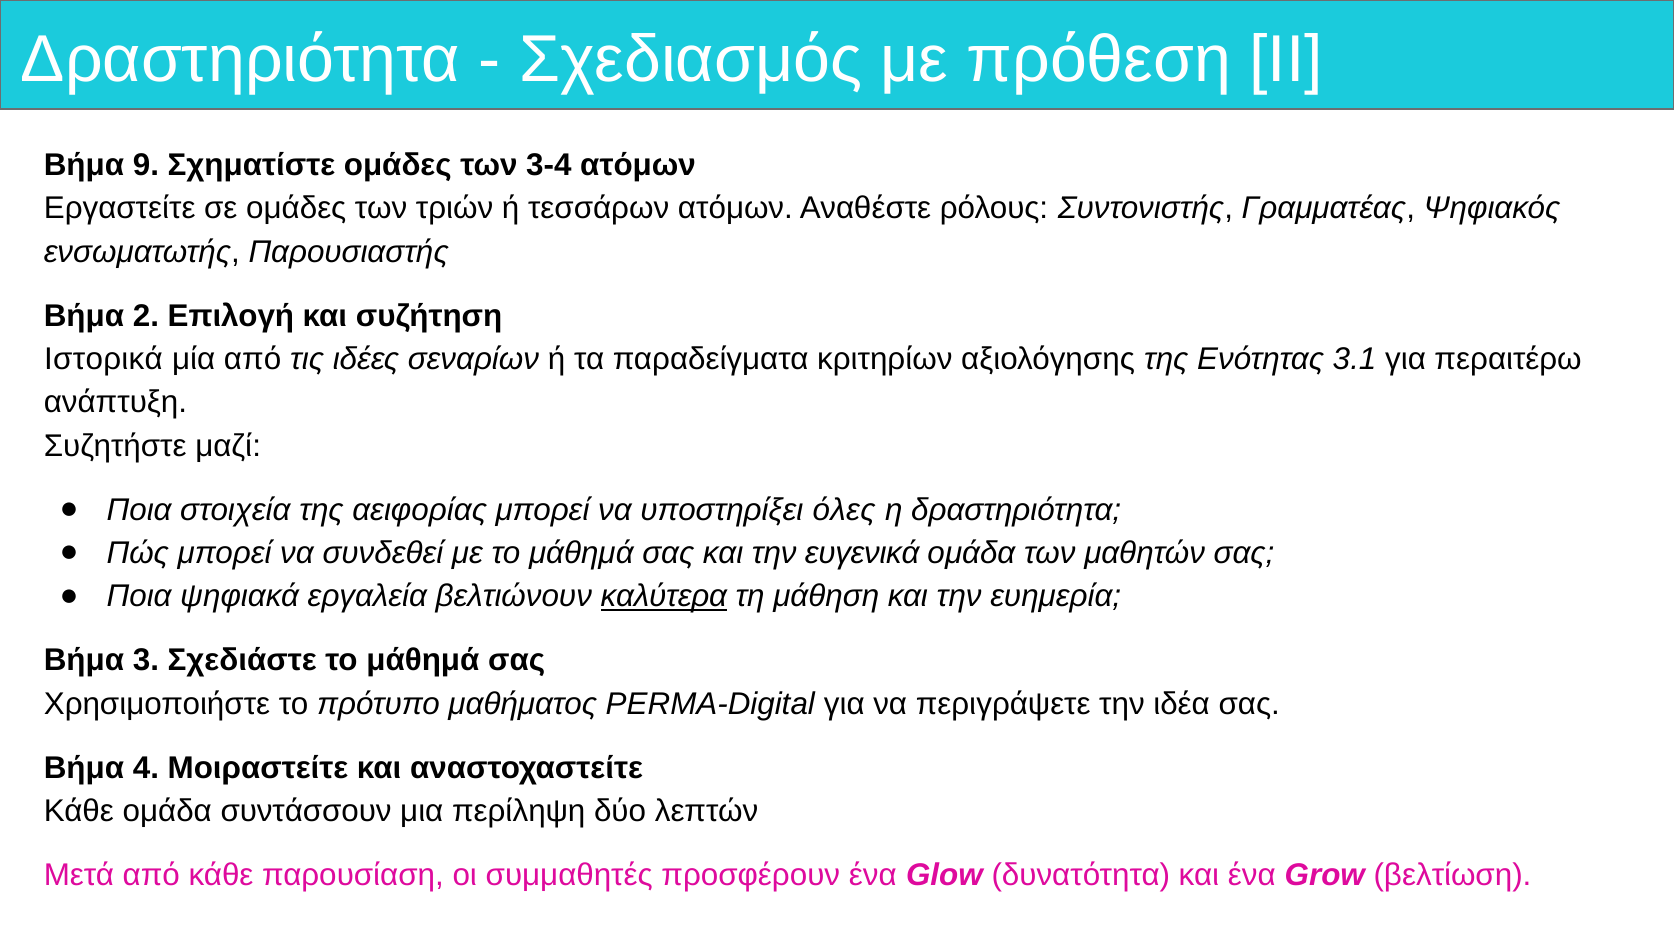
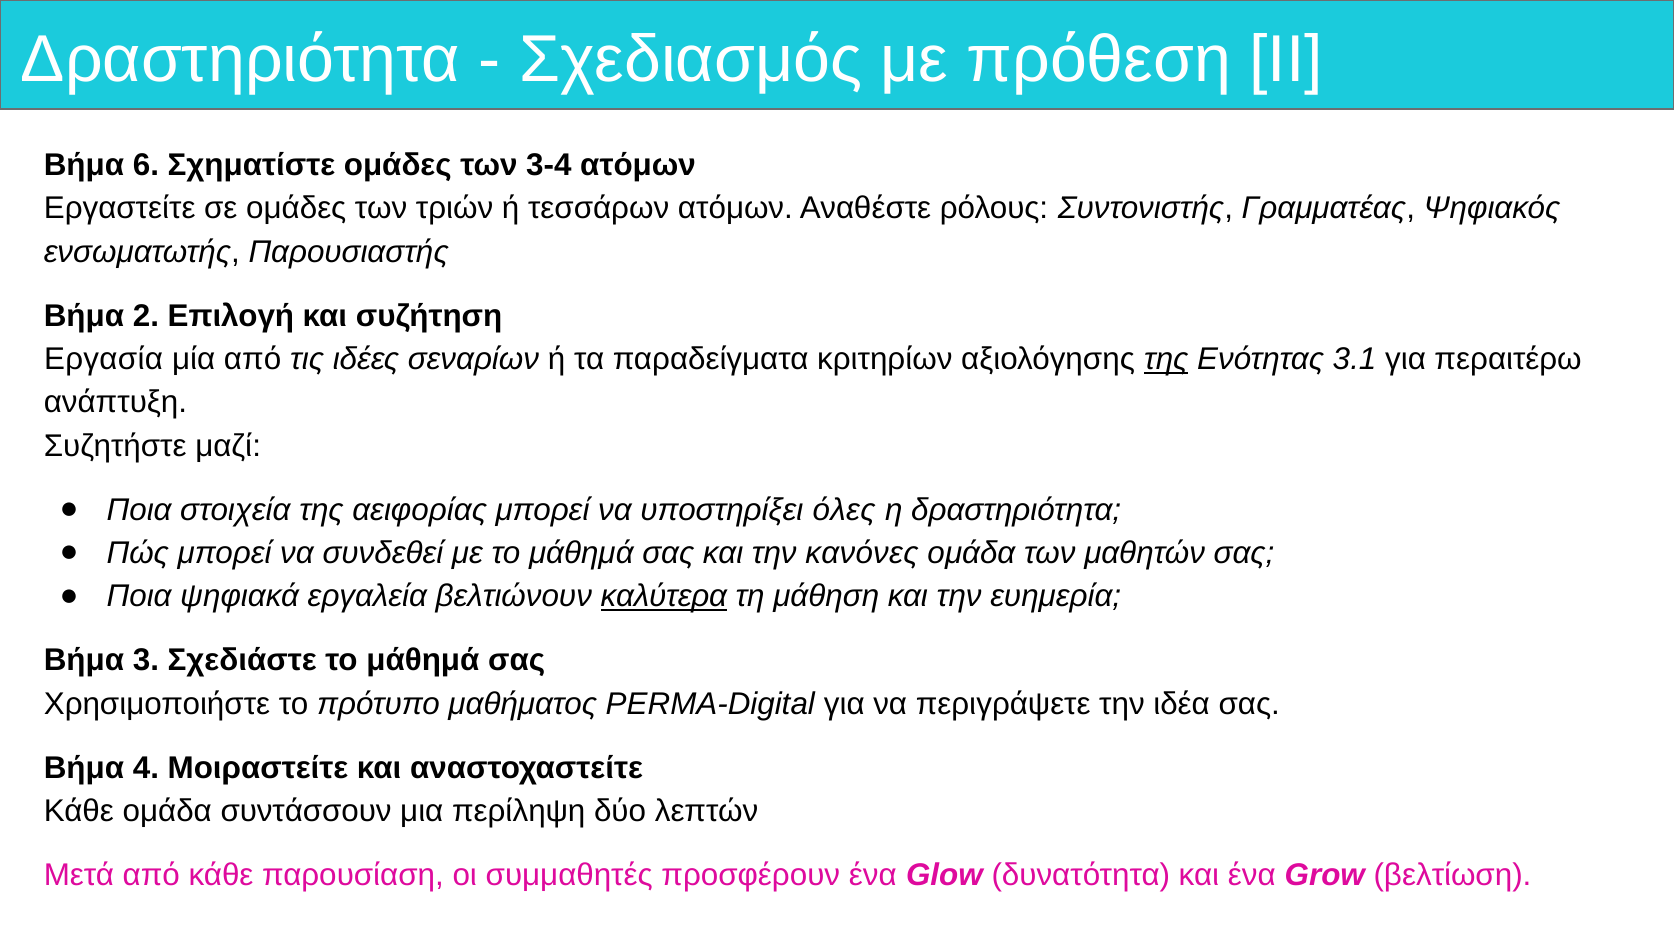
9: 9 -> 6
Ιστορικά: Ιστορικά -> Εργασία
της at (1166, 359) underline: none -> present
ευγενικά: ευγενικά -> κανόνες
